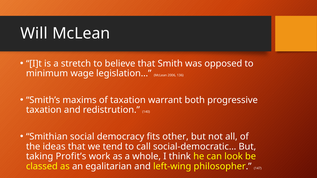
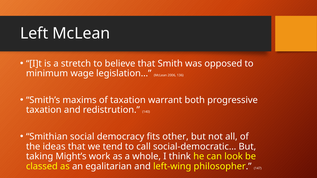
Will: Will -> Left
Profit’s: Profit’s -> Might’s
